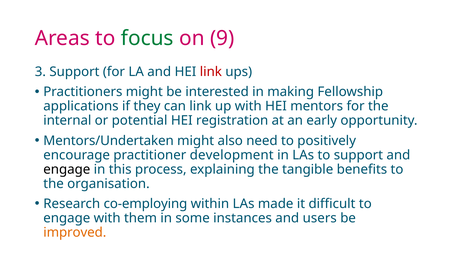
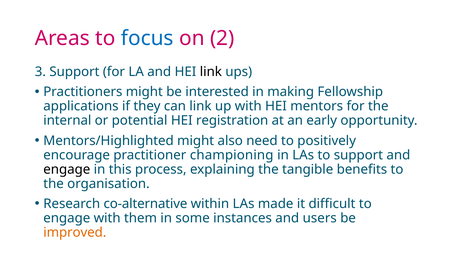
focus colour: green -> blue
9: 9 -> 2
link at (211, 72) colour: red -> black
Mentors/Undertaken: Mentors/Undertaken -> Mentors/Highlighted
development: development -> championing
co-employing: co-employing -> co-alternative
